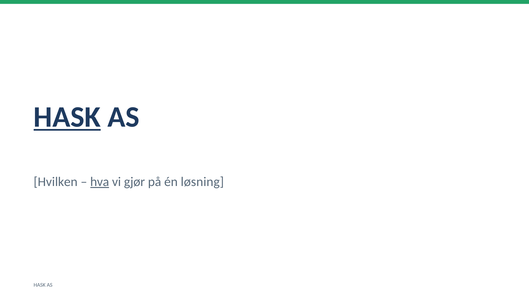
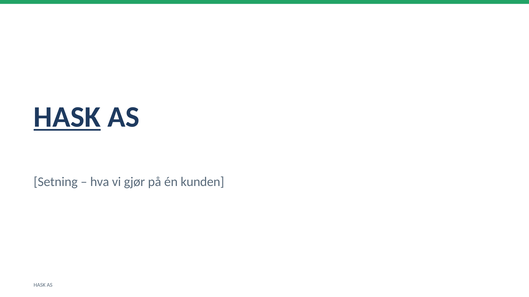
Hvilken: Hvilken -> Setning
hva underline: present -> none
løsning: løsning -> kunden
